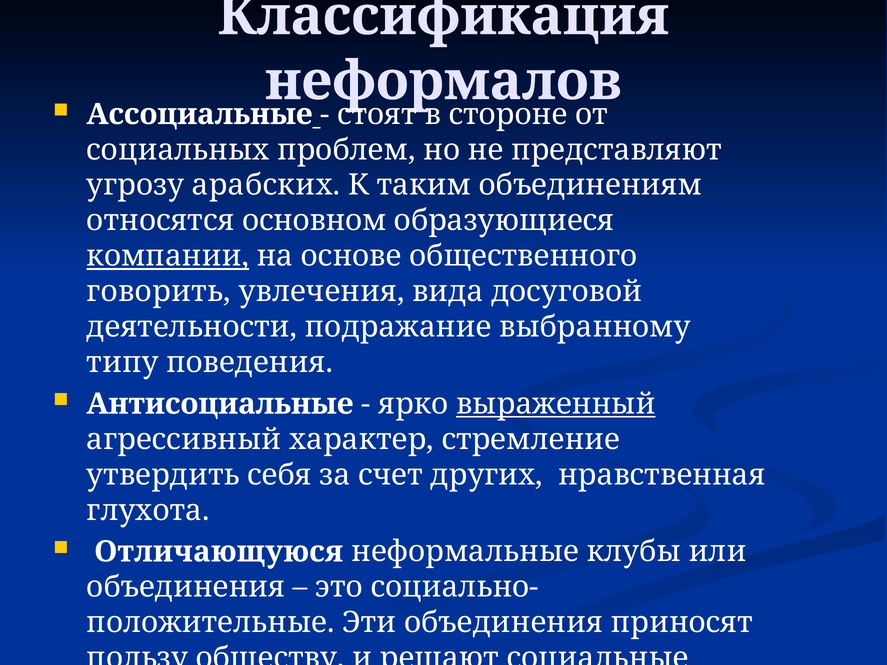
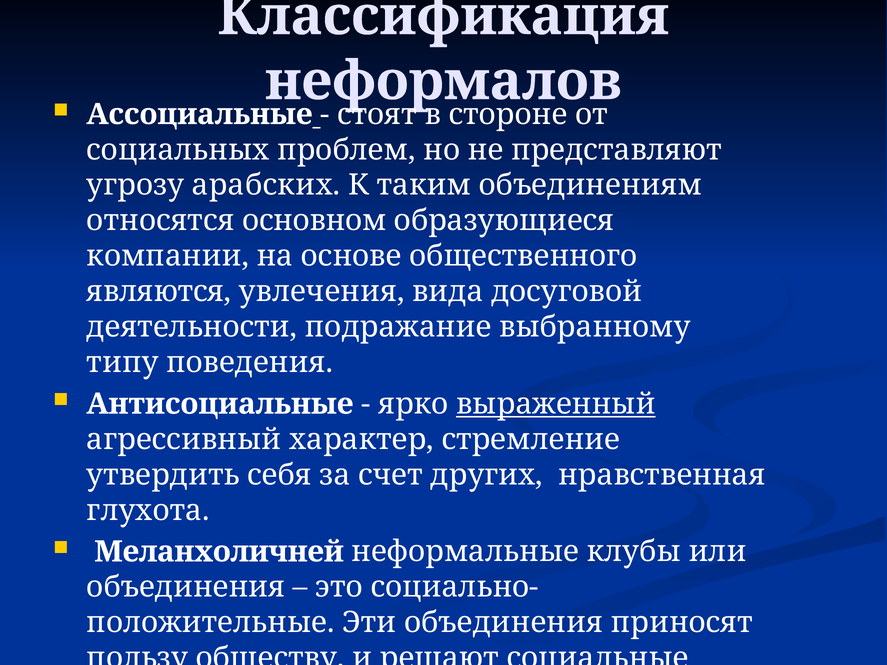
компании underline: present -> none
говорить: говорить -> являются
Отличающуюся: Отличающуюся -> Меланхоличней
